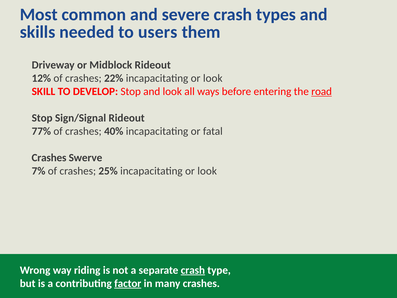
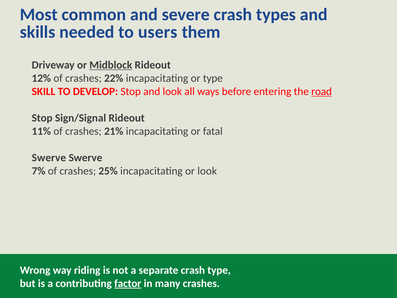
Midblock underline: none -> present
22% incapacitating or look: look -> type
77%: 77% -> 11%
40%: 40% -> 21%
Crashes at (49, 158): Crashes -> Swerve
crash at (193, 270) underline: present -> none
